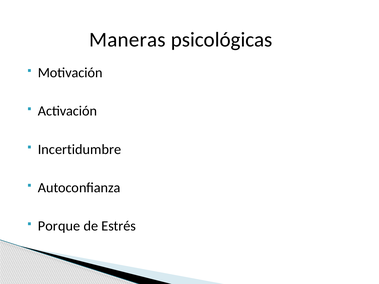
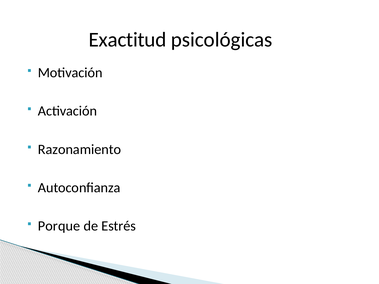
Maneras: Maneras -> Exactitud
Incertidumbre: Incertidumbre -> Razonamiento
